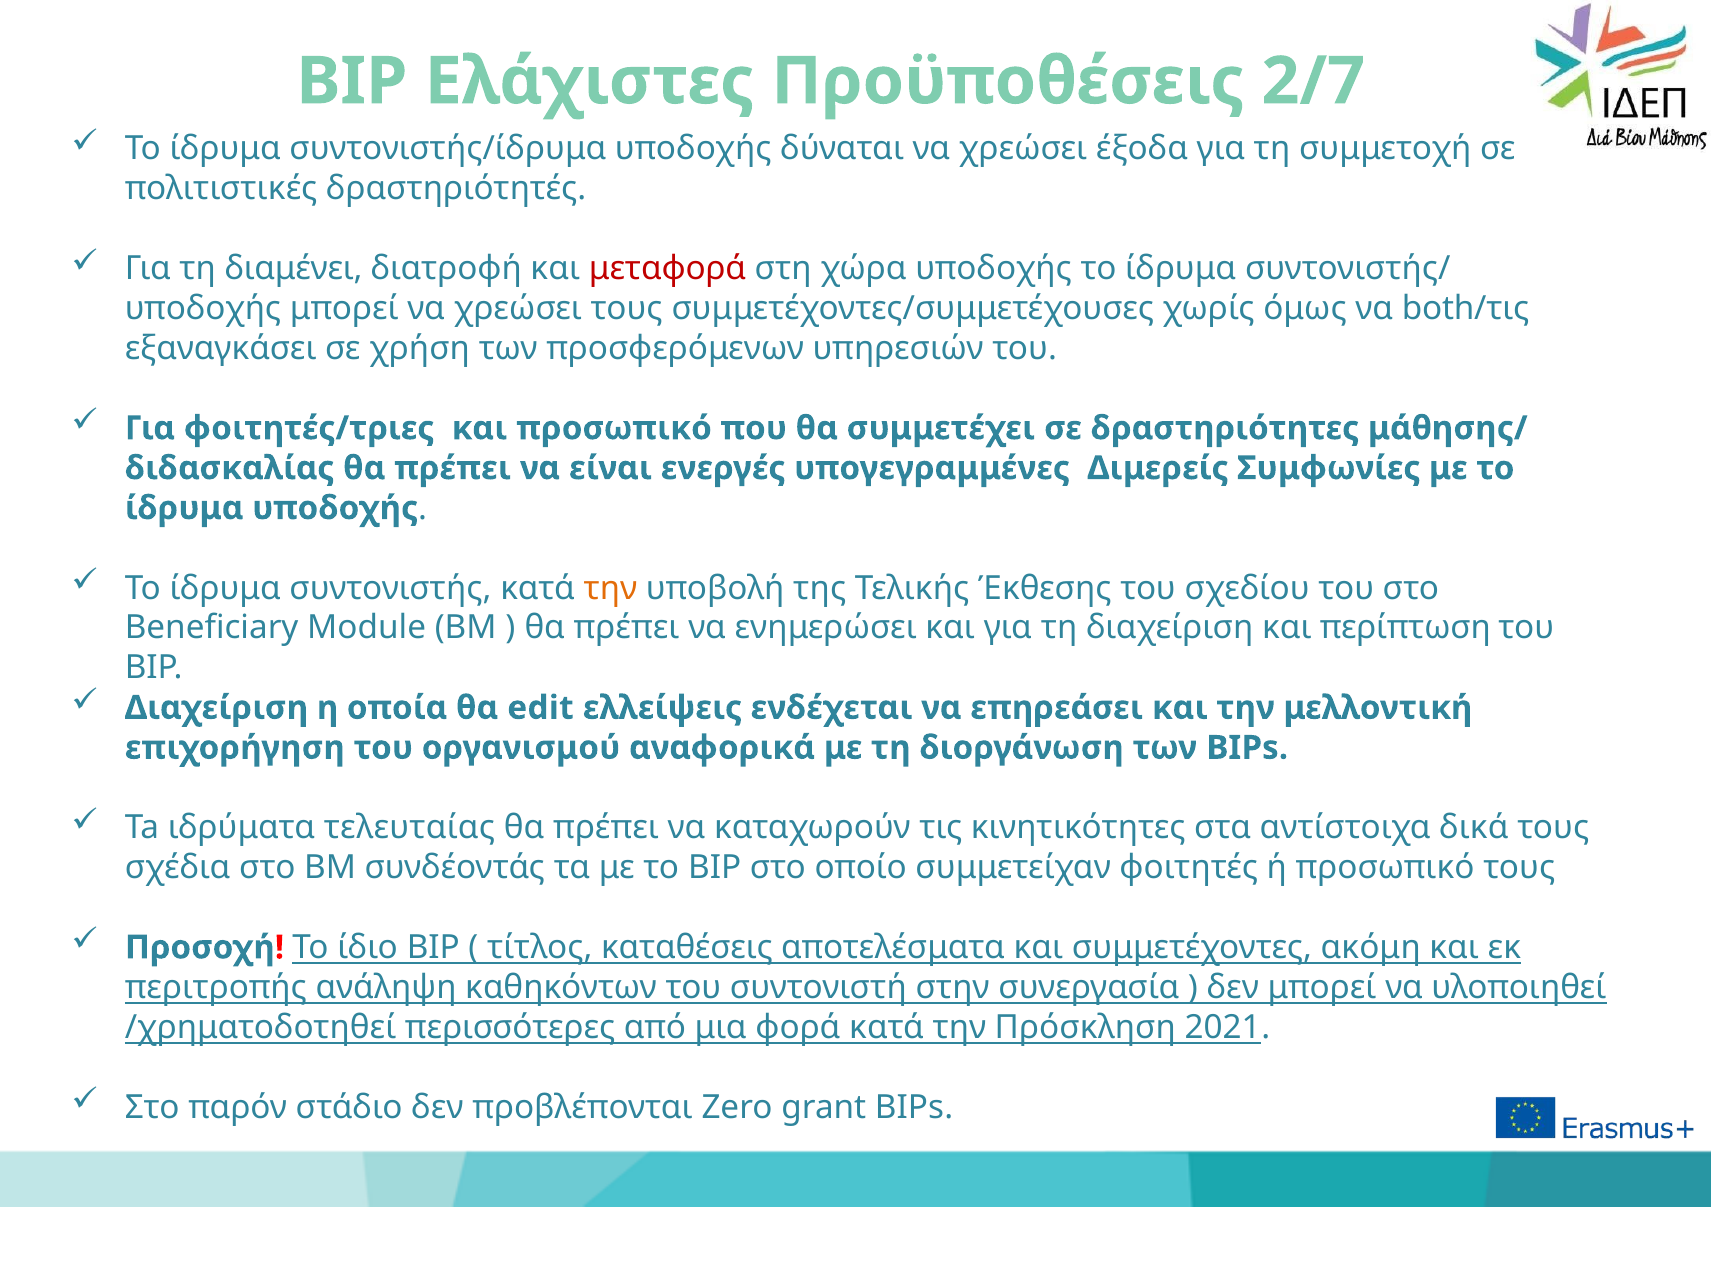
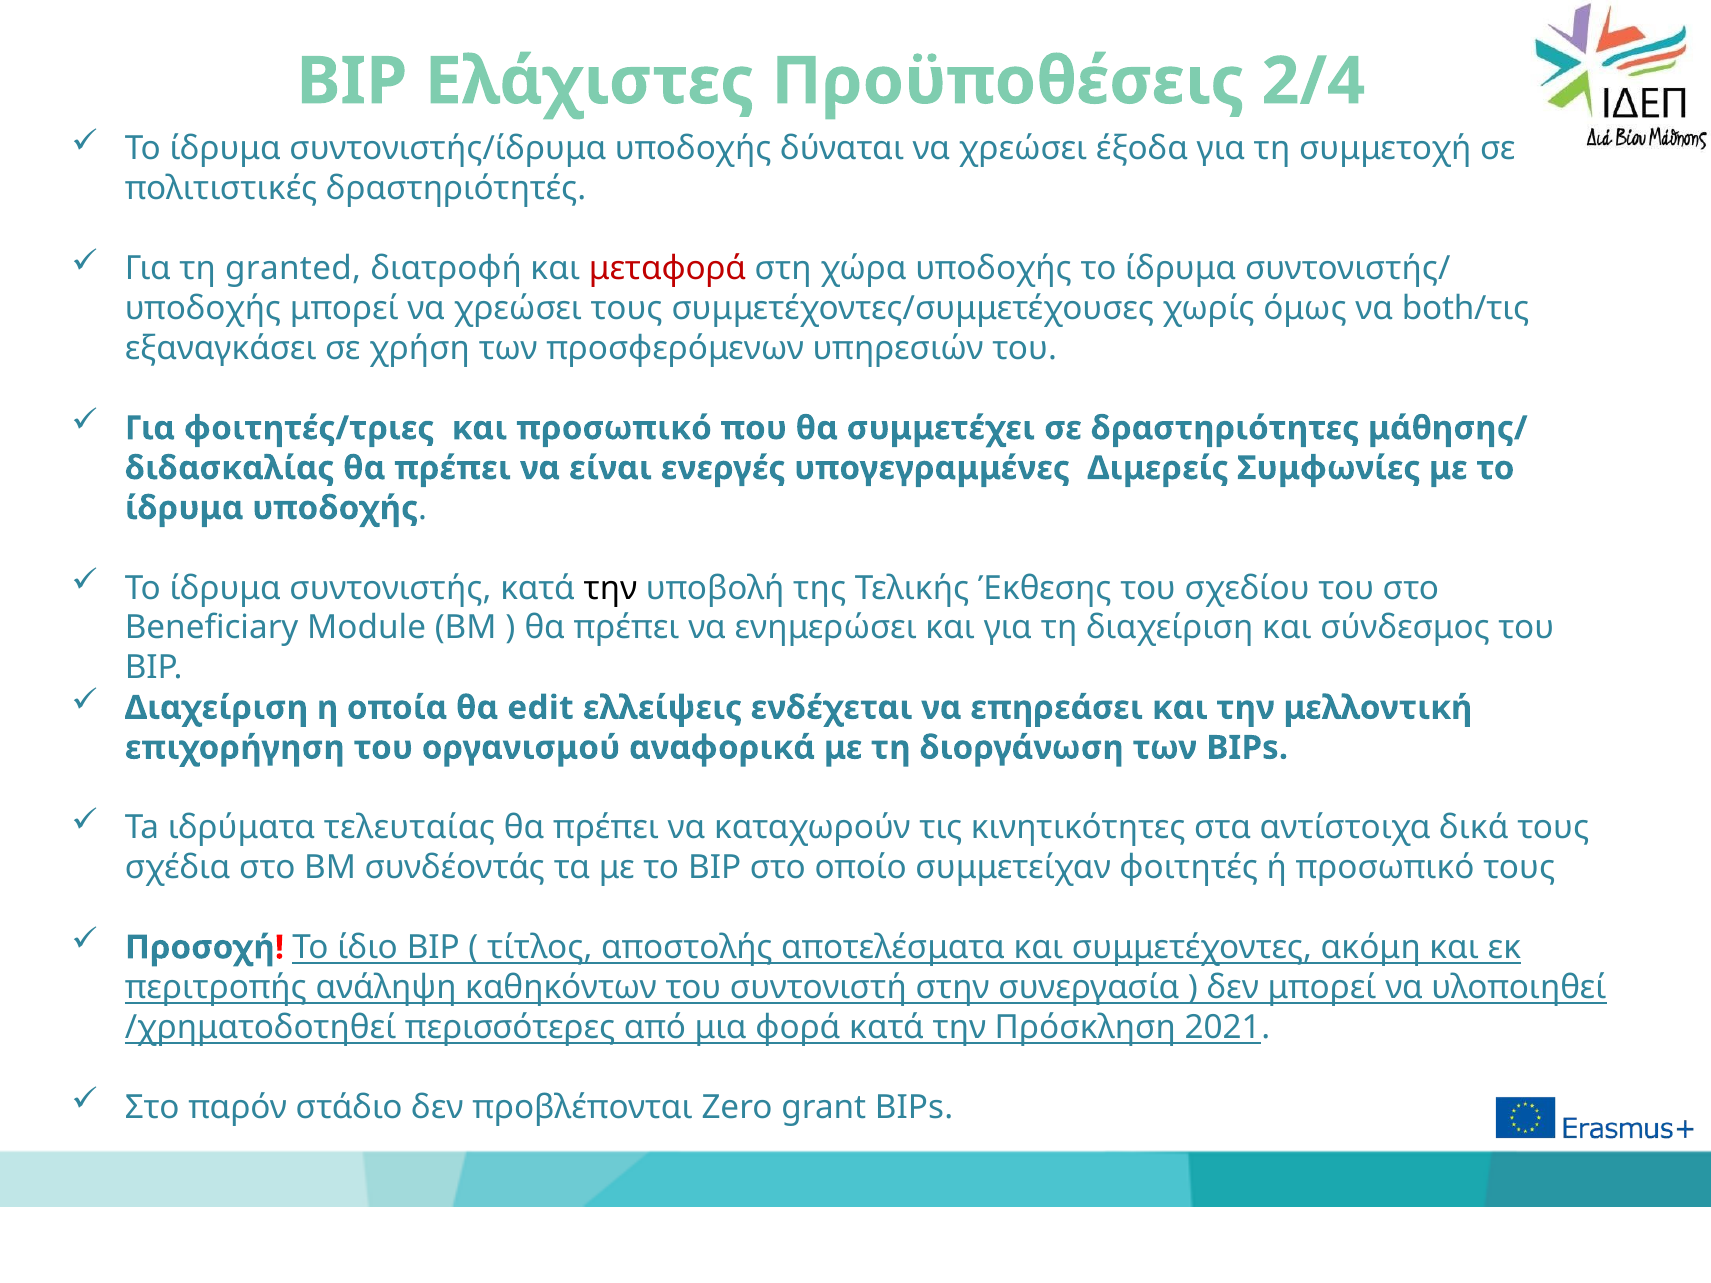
2/7: 2/7 -> 2/4
διαμένει: διαμένει -> granted
την at (610, 588) colour: orange -> black
περίπτωση: περίπτωση -> σύνδεσμος
καταθέσεις: καταθέσεις -> αποστολής
